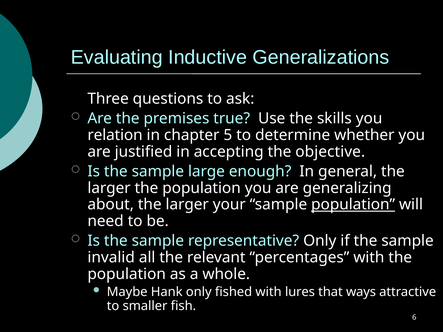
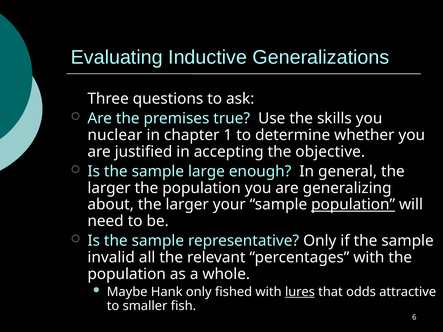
relation: relation -> nuclear
5: 5 -> 1
lures underline: none -> present
ways: ways -> odds
